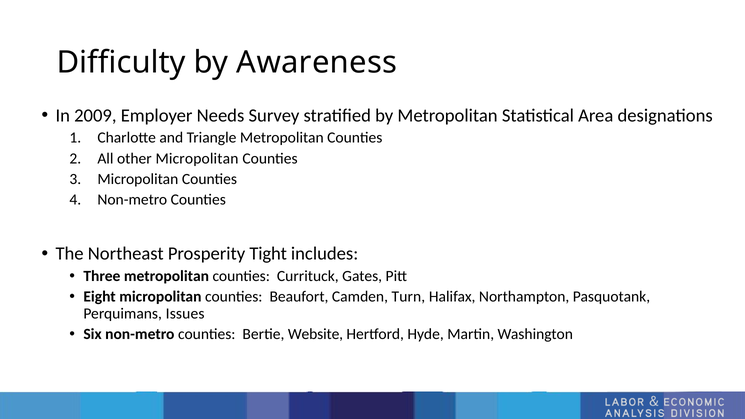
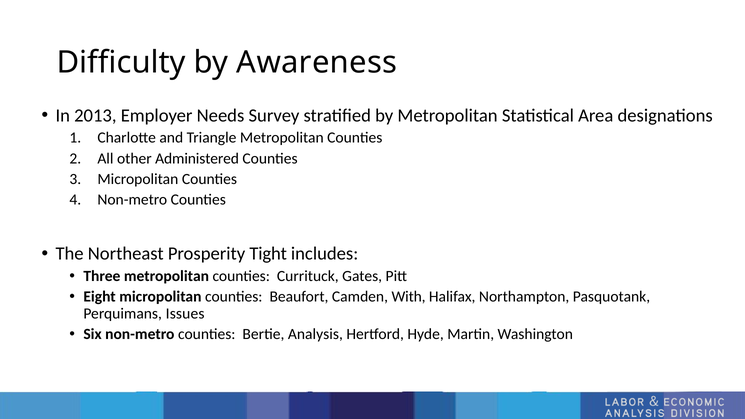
2009: 2009 -> 2013
other Micropolitan: Micropolitan -> Administered
Turn: Turn -> With
Website: Website -> Analysis
